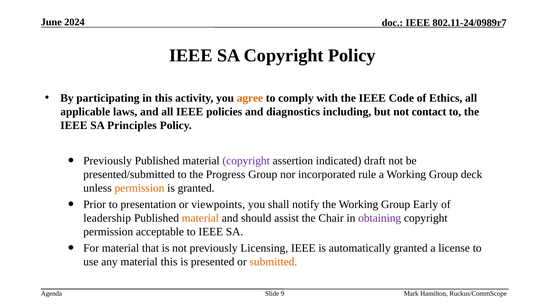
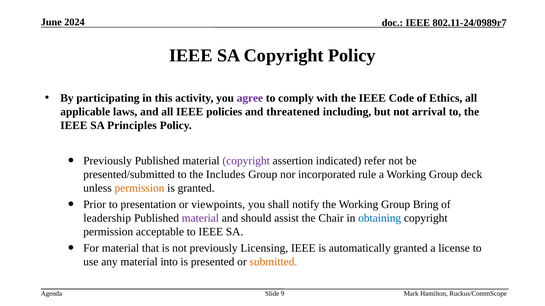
agree colour: orange -> purple
diagnostics: diagnostics -> threatened
contact: contact -> arrival
draft: draft -> refer
Progress: Progress -> Includes
Early: Early -> Bring
material at (200, 218) colour: orange -> purple
obtaining colour: purple -> blue
material this: this -> into
